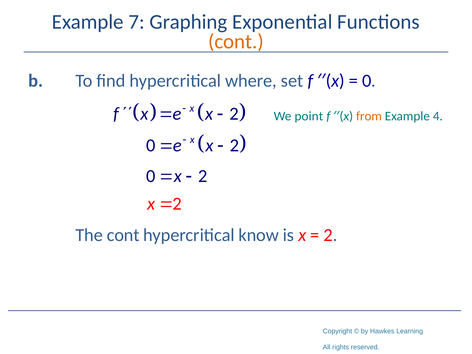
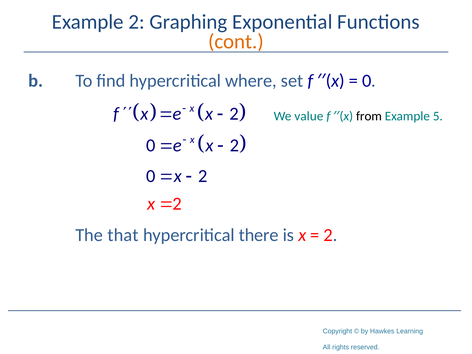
Example 7: 7 -> 2
point: point -> value
from colour: orange -> black
4: 4 -> 5
The cont: cont -> that
know: know -> there
